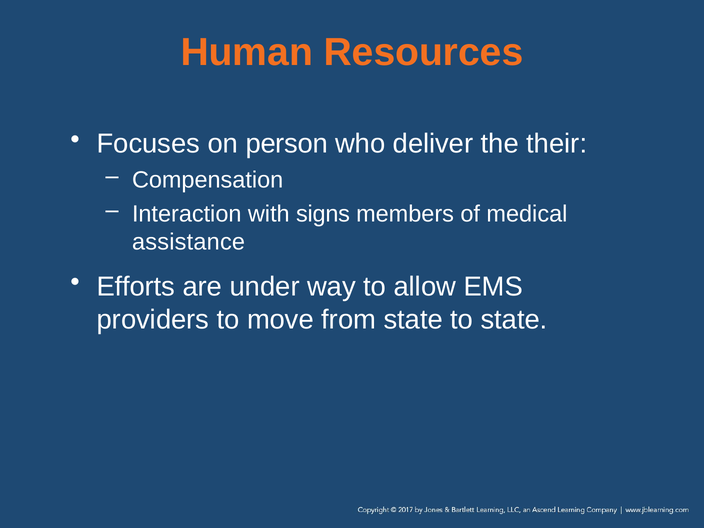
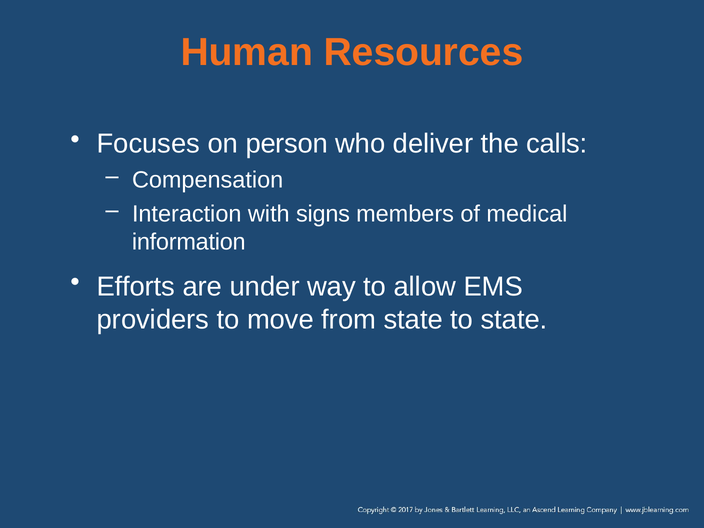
their: their -> calls
assistance: assistance -> information
